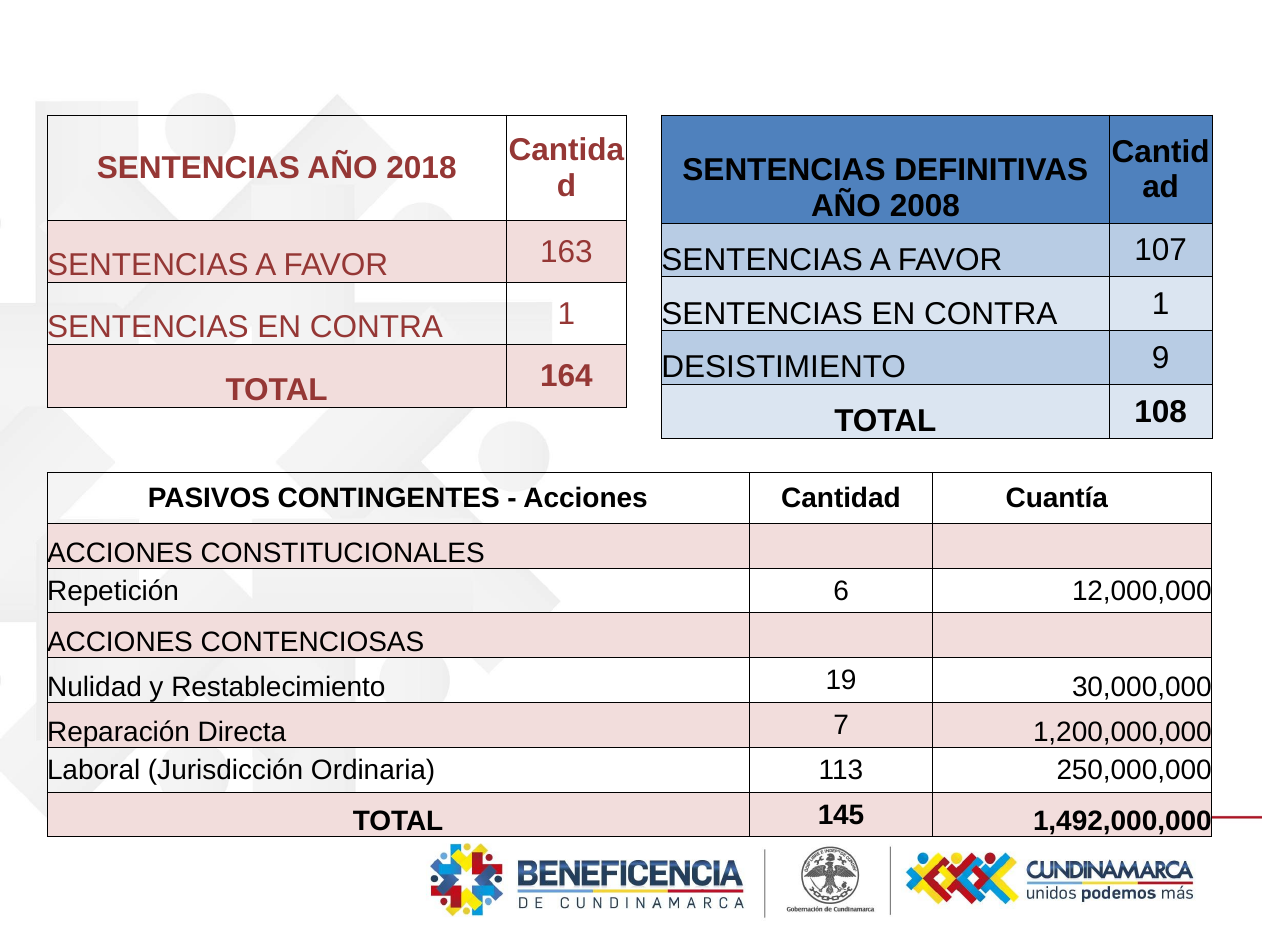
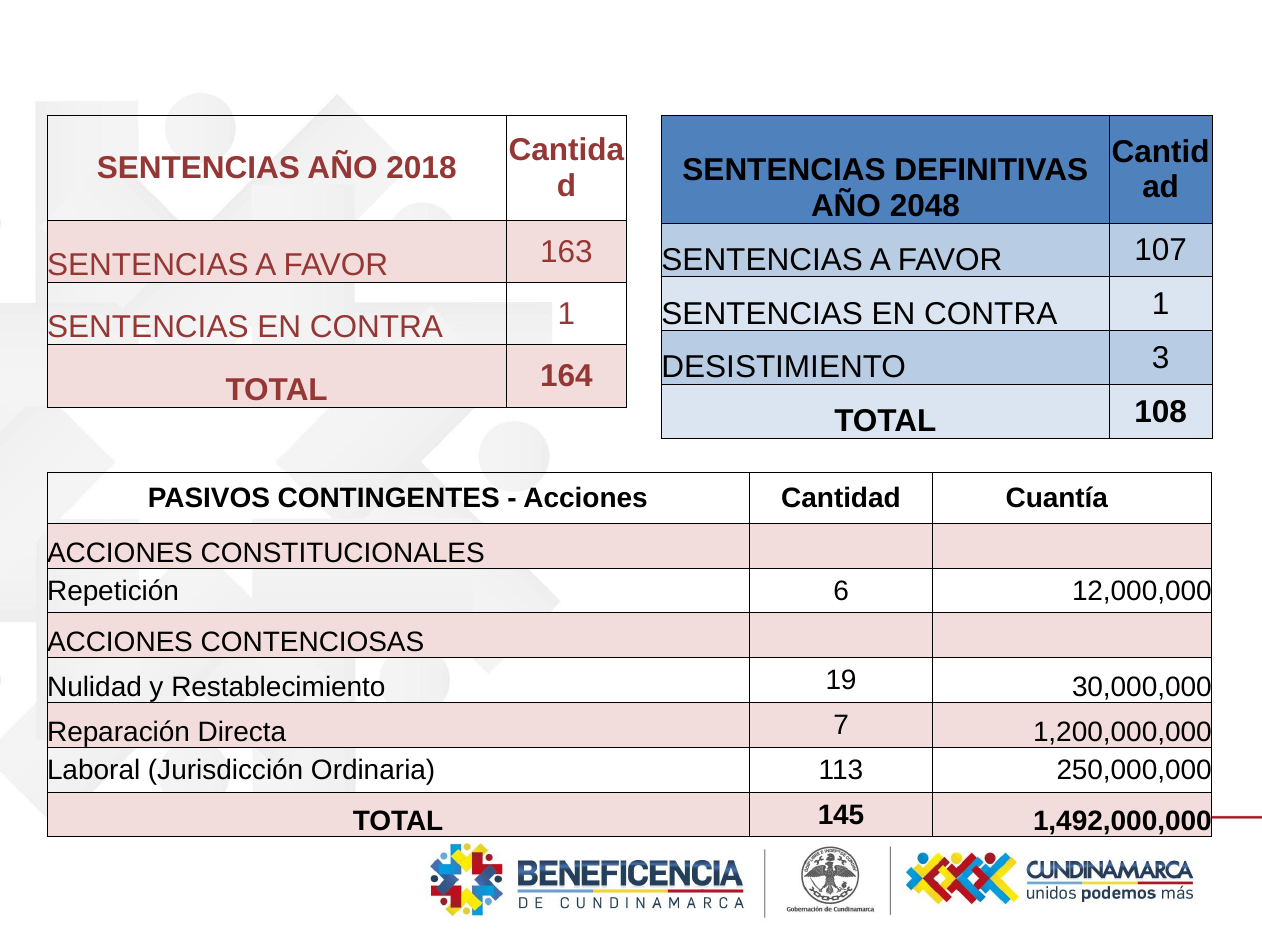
2008: 2008 -> 2048
9: 9 -> 3
